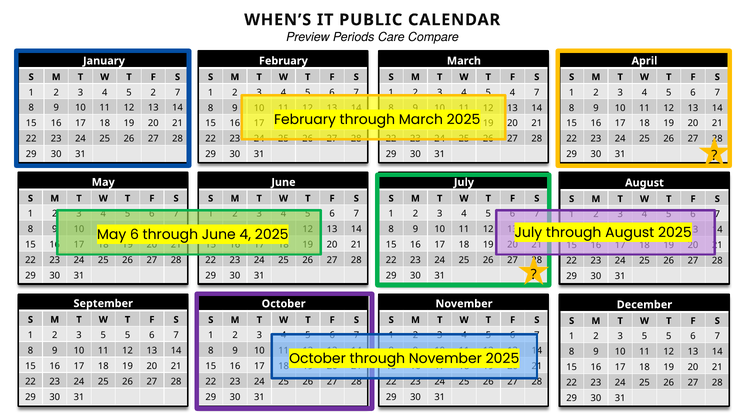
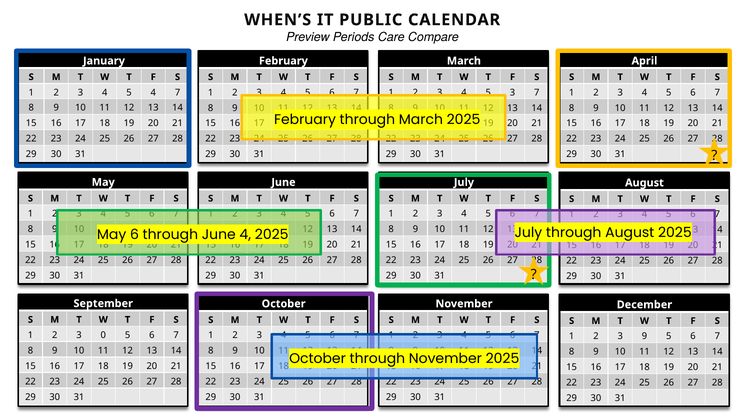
2 at (153, 92): 2 -> 4
4 at (513, 92): 4 -> 3
5 at (103, 335): 5 -> 0
5 at (644, 336): 5 -> 9
